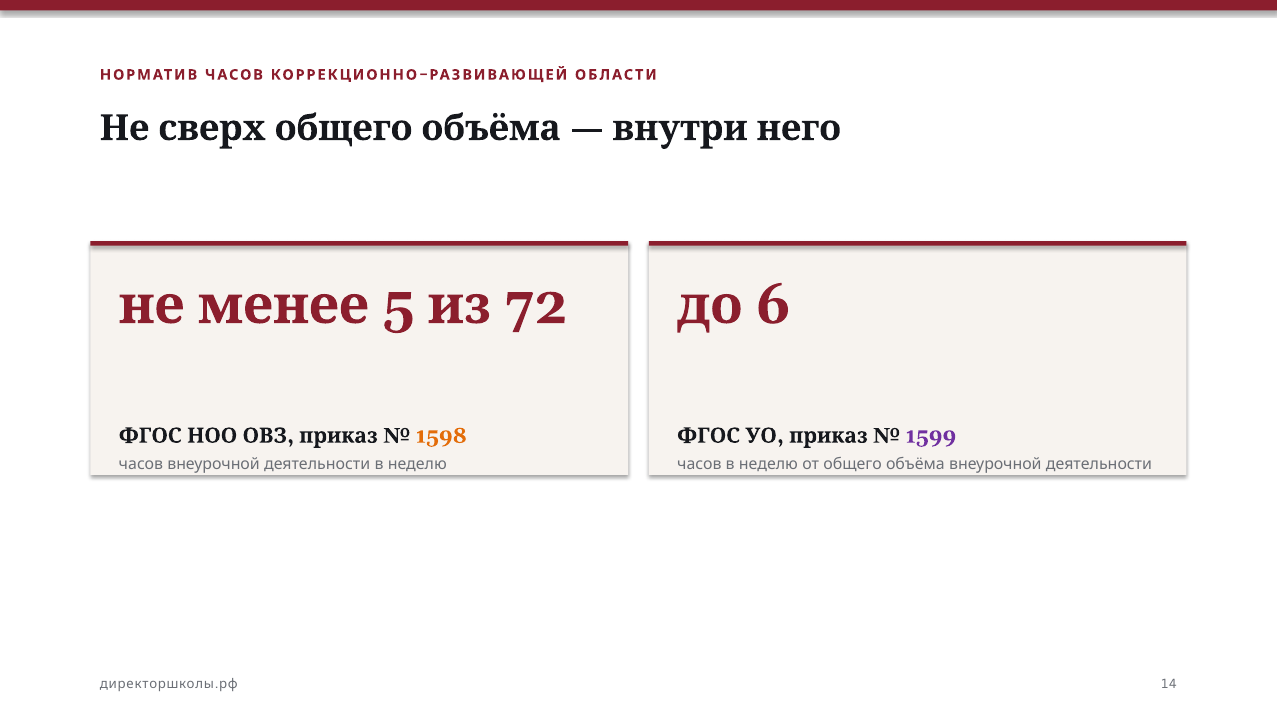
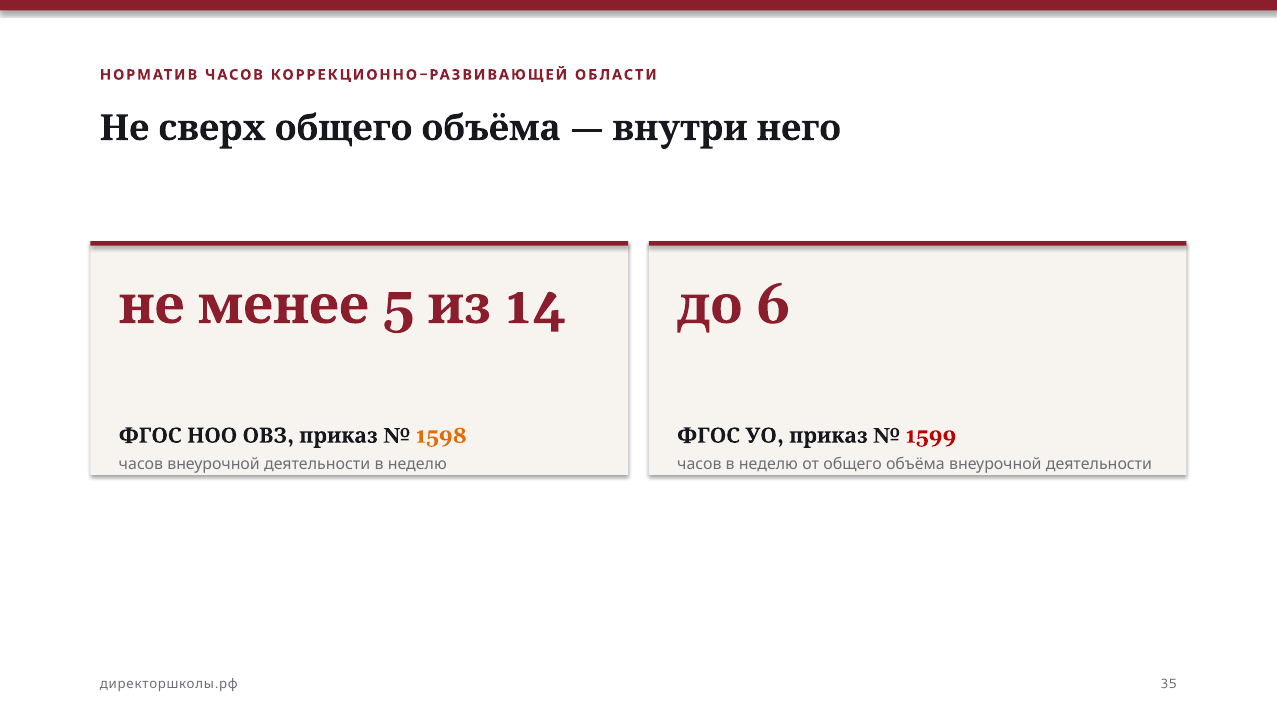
72: 72 -> 14
1599 colour: purple -> red
14: 14 -> 35
